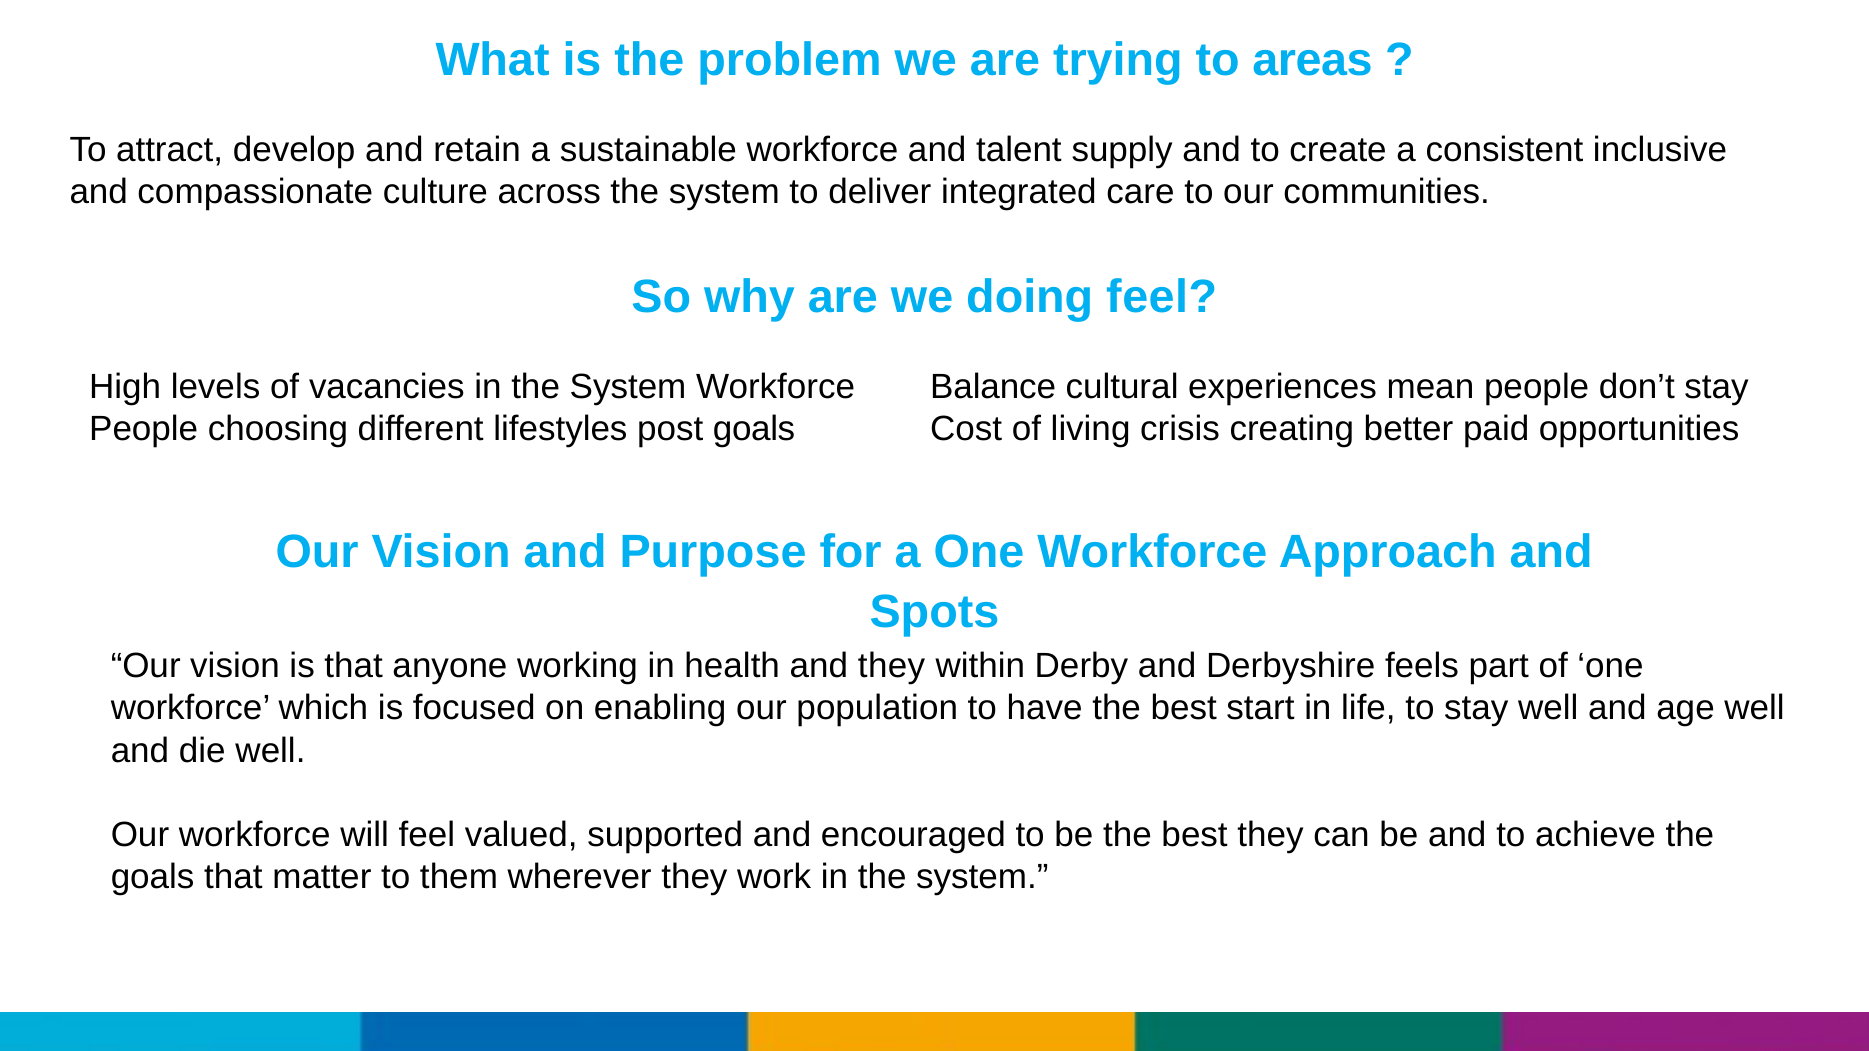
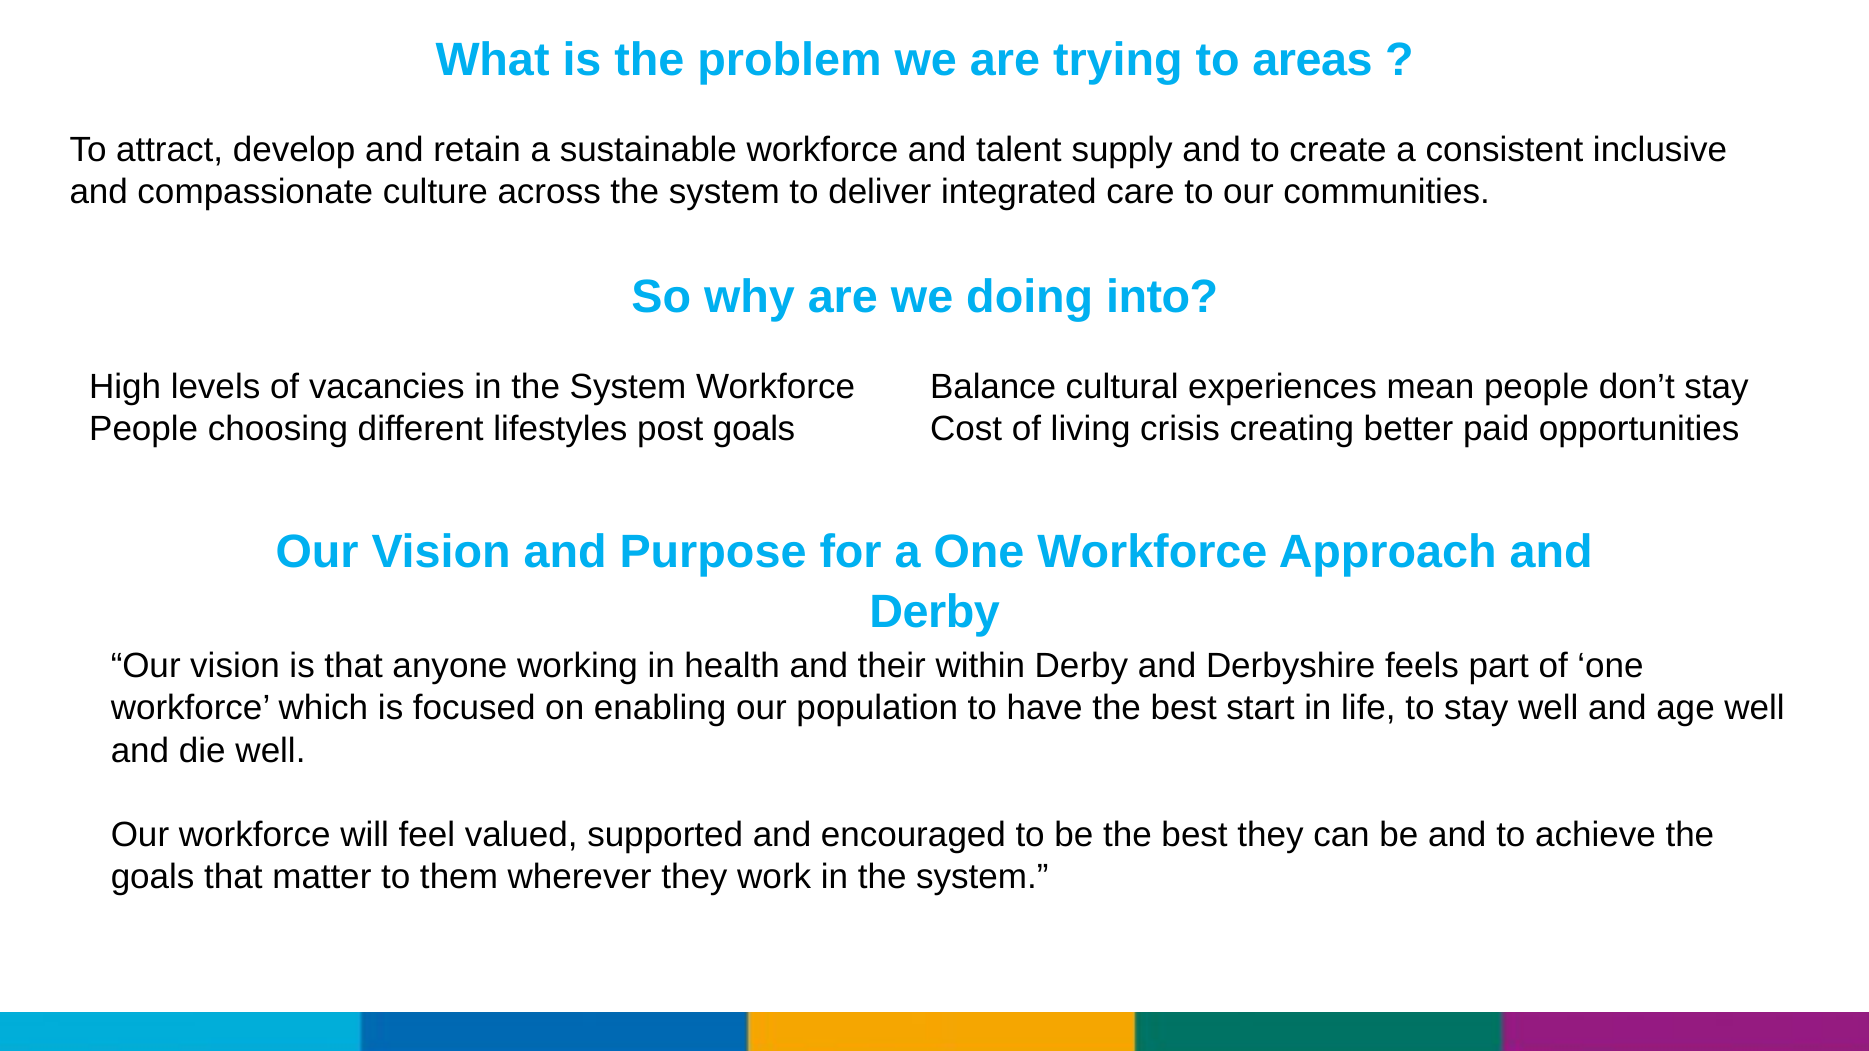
doing feel: feel -> into
Spots at (934, 613): Spots -> Derby
and they: they -> their
